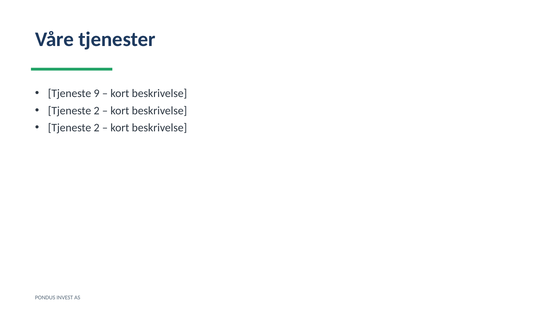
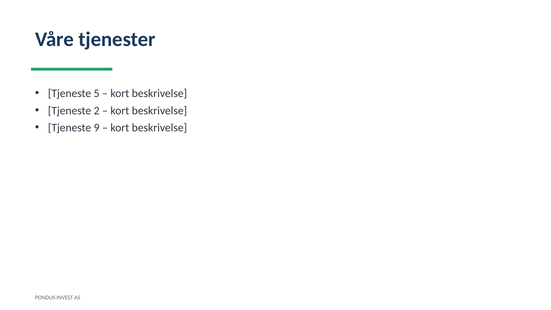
9: 9 -> 5
2 at (97, 128): 2 -> 9
